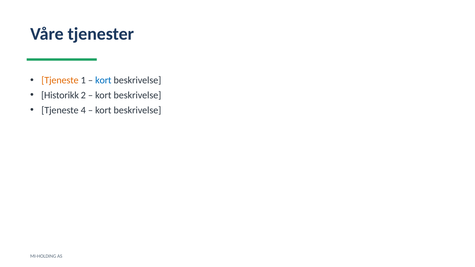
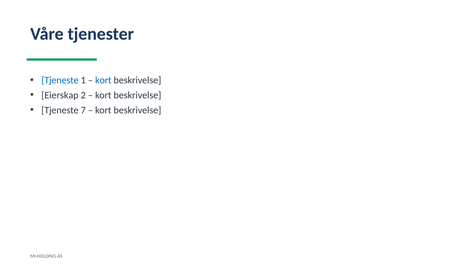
Tjeneste at (60, 80) colour: orange -> blue
Historikk: Historikk -> Eierskap
4: 4 -> 7
